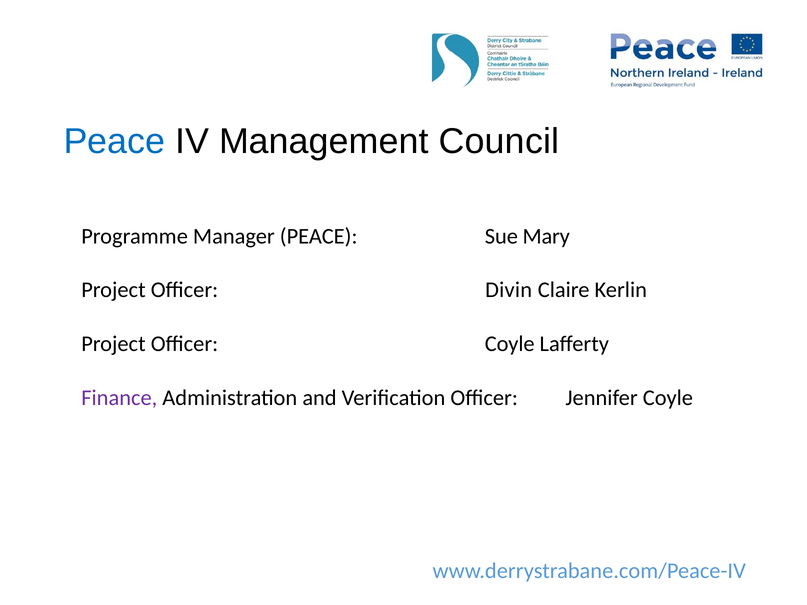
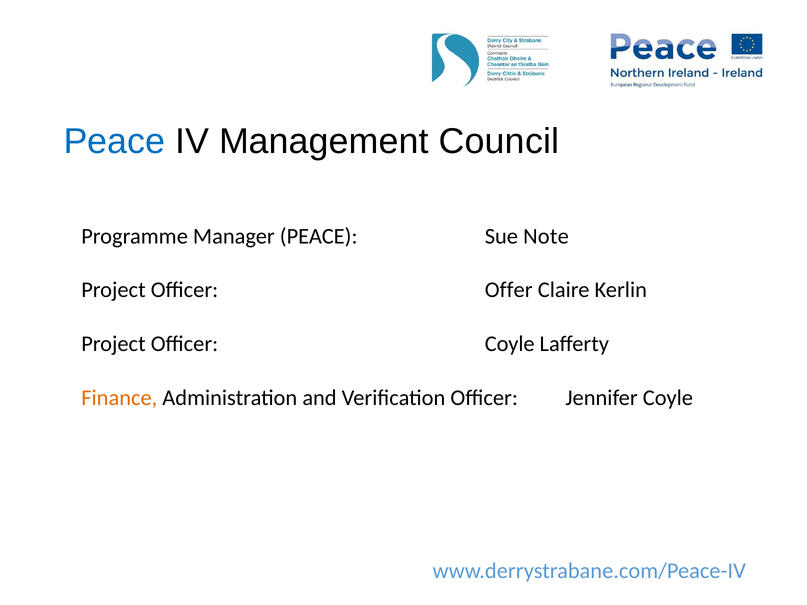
Mary: Mary -> Note
Divin: Divin -> Offer
Finance colour: purple -> orange
